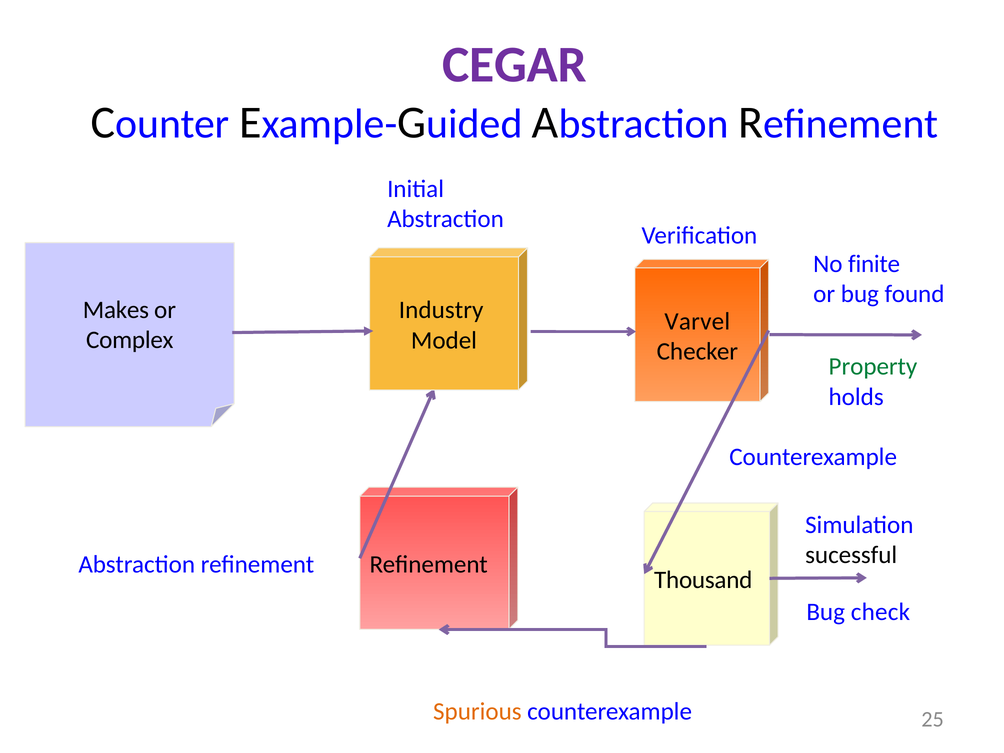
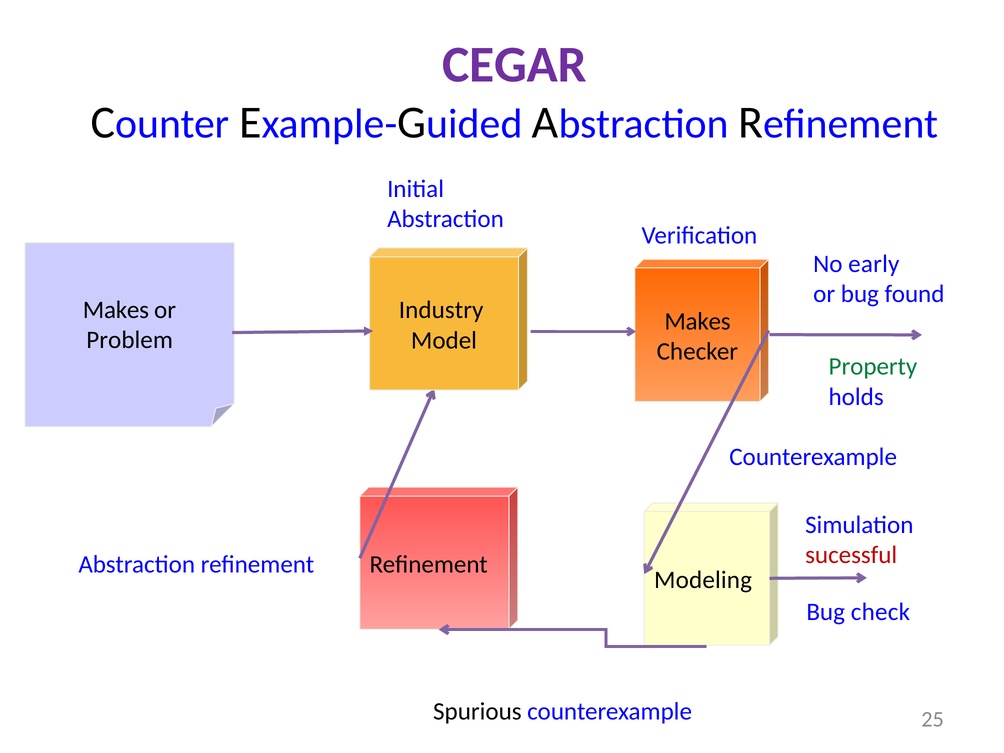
finite: finite -> early
Varvel at (697, 321): Varvel -> Makes
Complex: Complex -> Problem
sucessful colour: black -> red
Thousand: Thousand -> Modeling
Spurious colour: orange -> black
